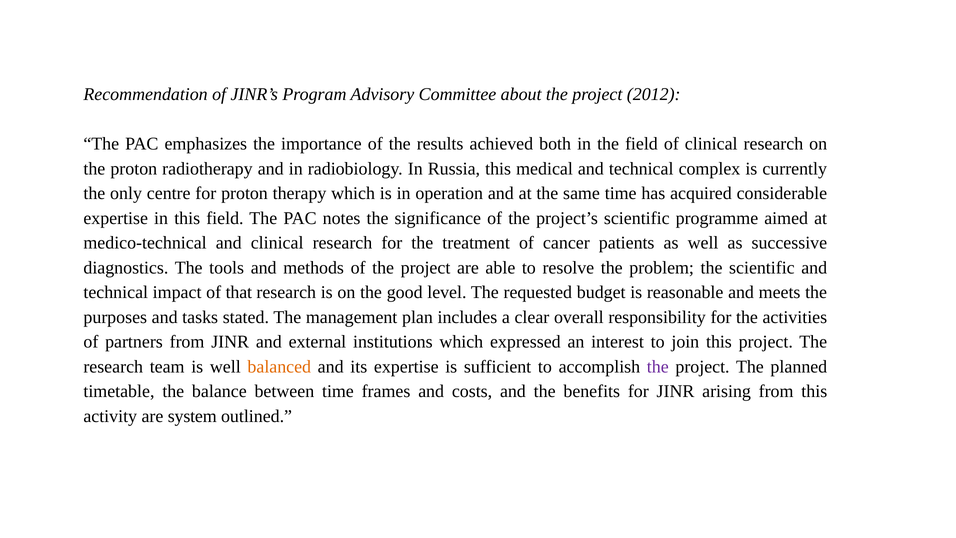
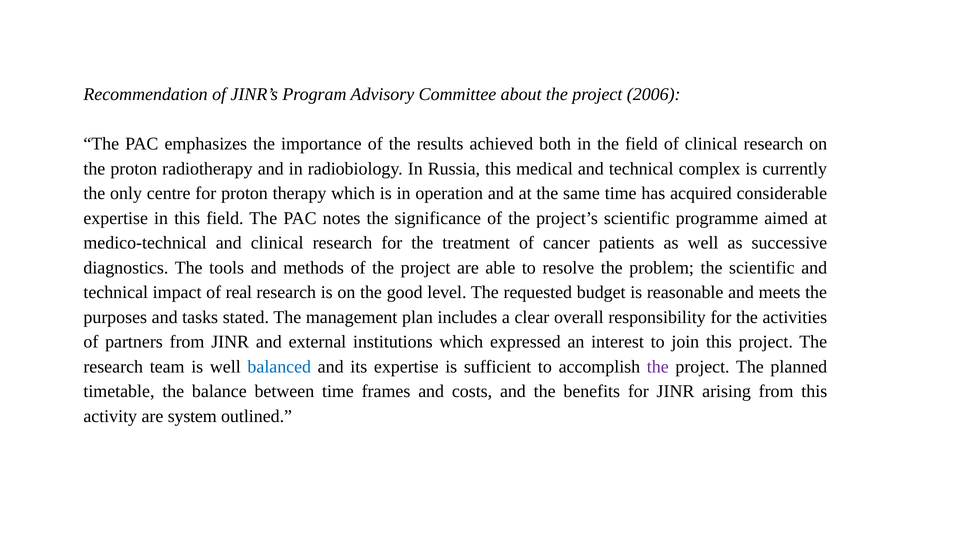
2012: 2012 -> 2006
that: that -> real
balanced colour: orange -> blue
